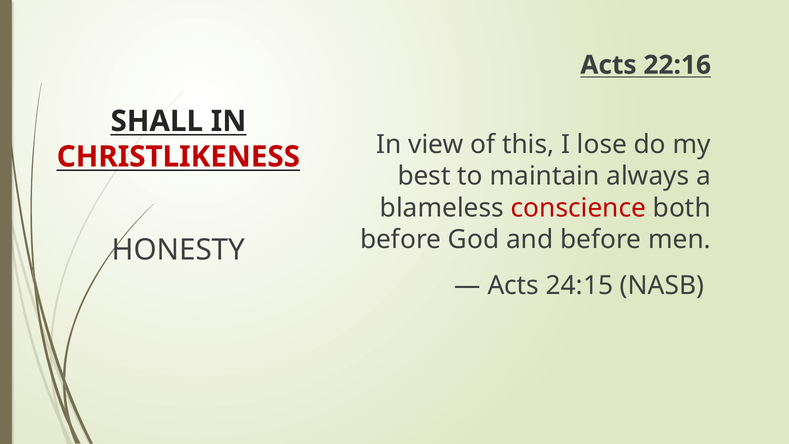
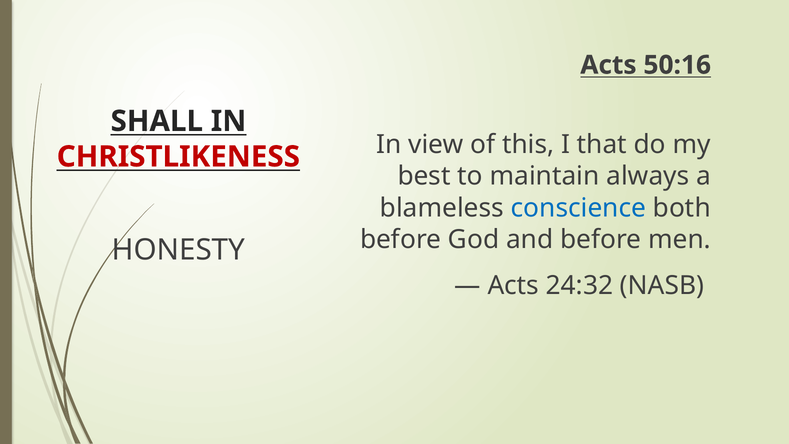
22:16: 22:16 -> 50:16
lose: lose -> that
conscience colour: red -> blue
24:15: 24:15 -> 24:32
